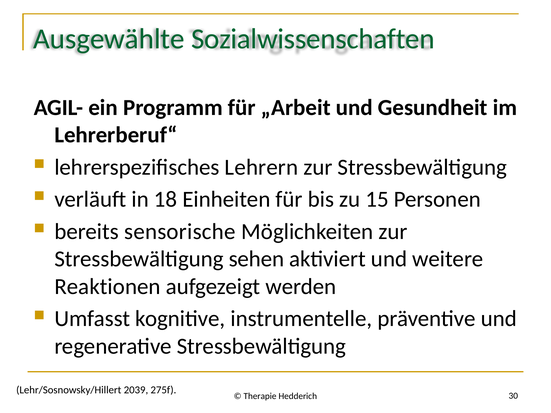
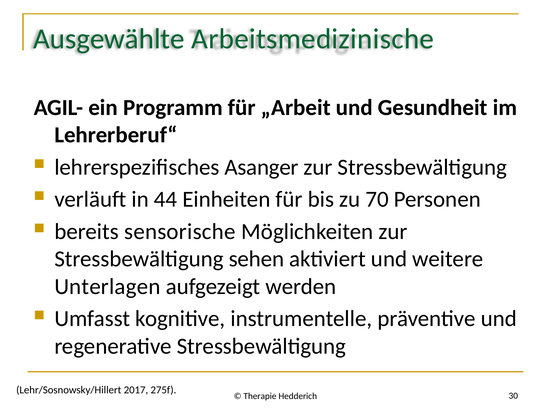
Sozialwissenschaften: Sozialwissenschaften -> Arbeitsmedizinische
Lehrern: Lehrern -> Asanger
18: 18 -> 44
15: 15 -> 70
Reaktionen: Reaktionen -> Unterlagen
2039: 2039 -> 2017
